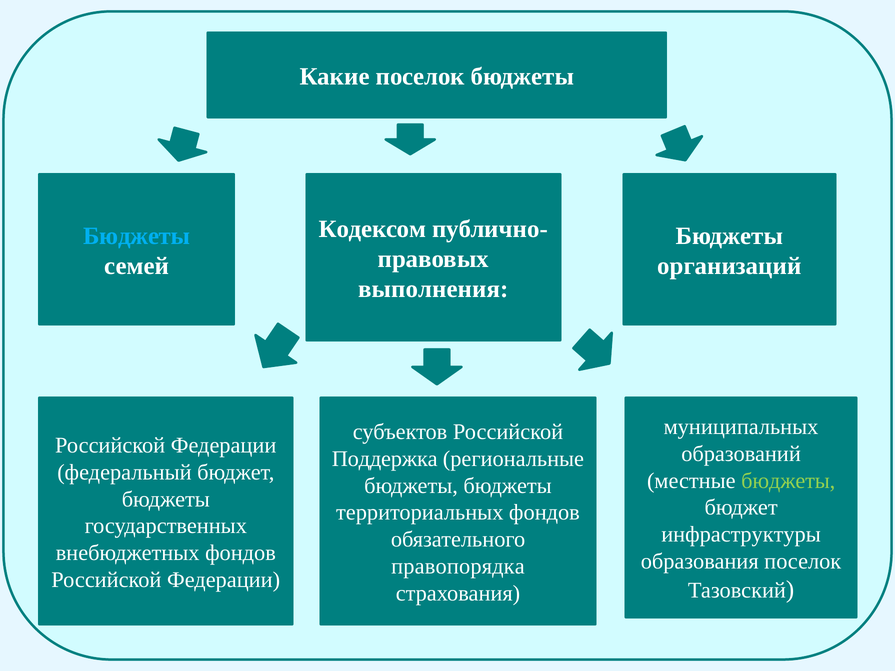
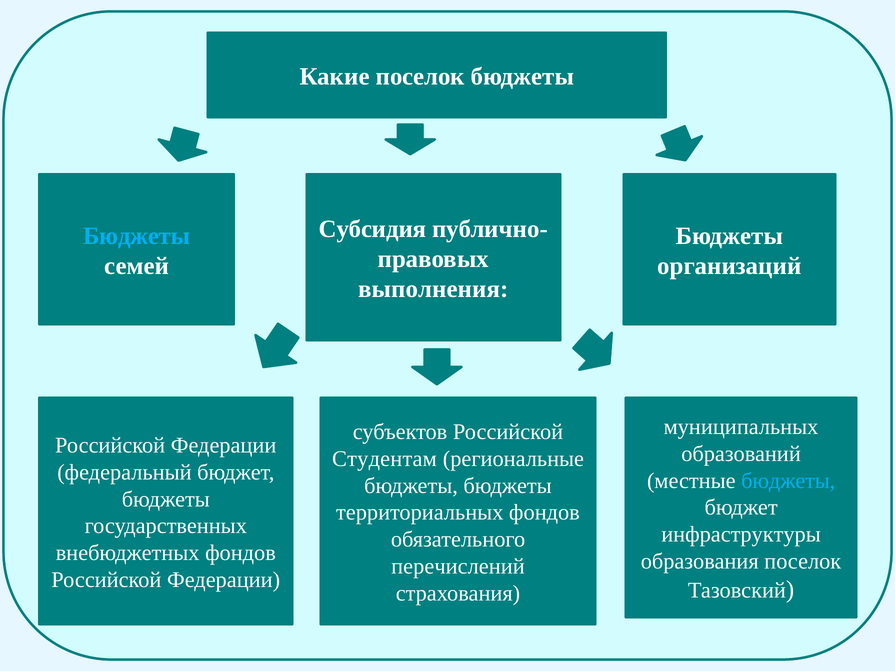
Кодексом: Кодексом -> Субсидия
Поддержка: Поддержка -> Студентам
бюджеты at (788, 481) colour: light green -> light blue
правопорядка: правопорядка -> перечислений
